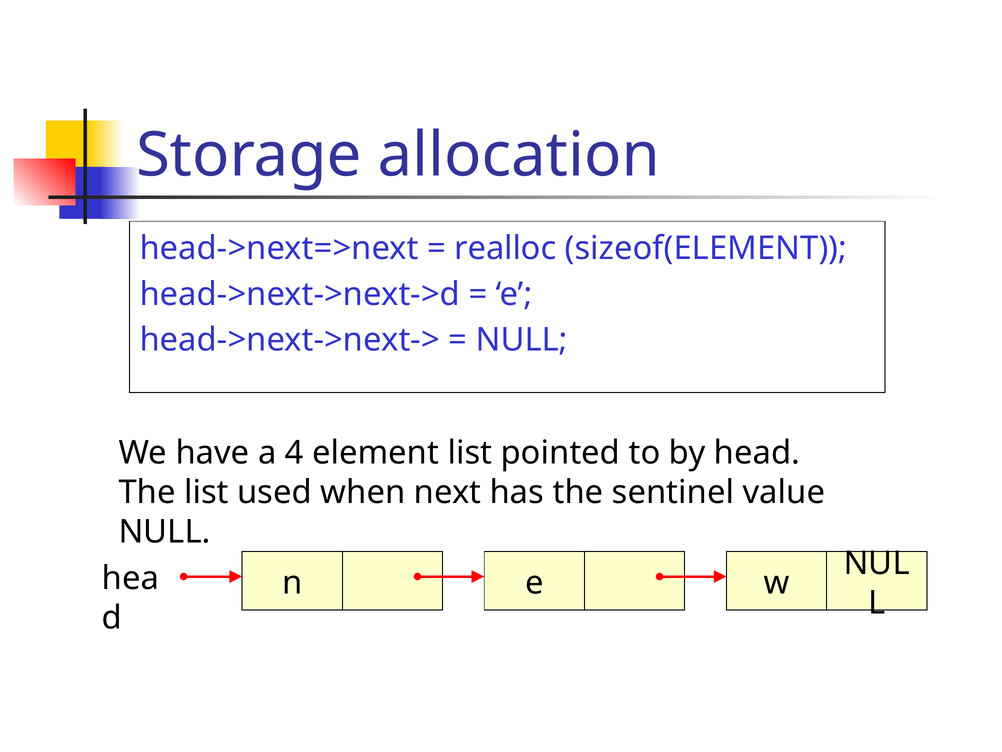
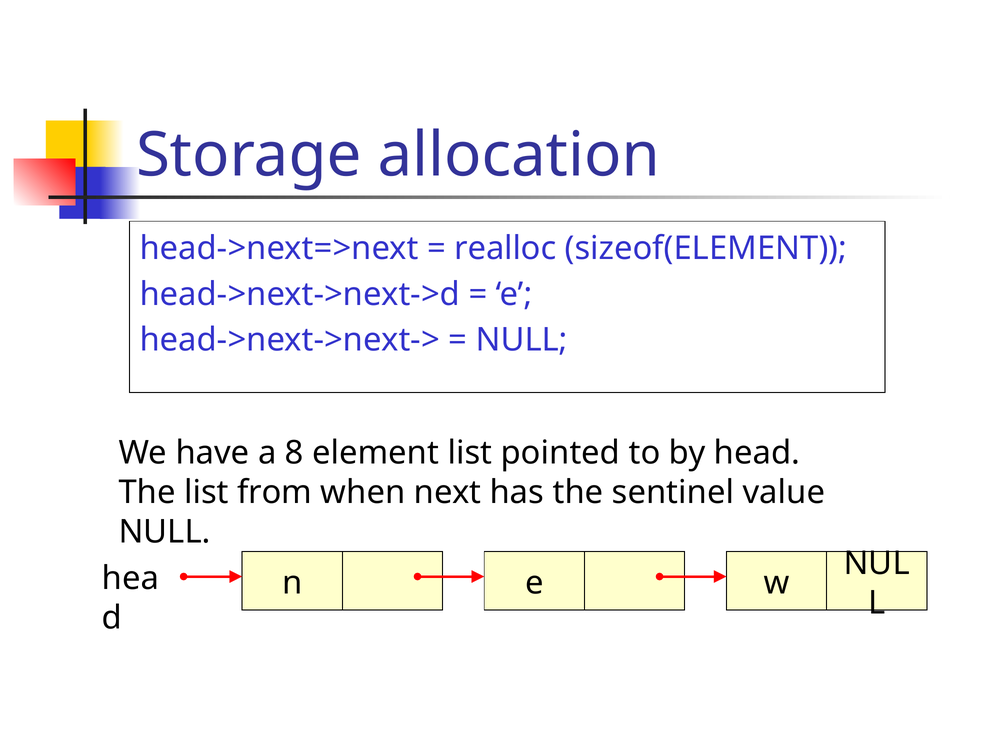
4: 4 -> 8
used: used -> from
